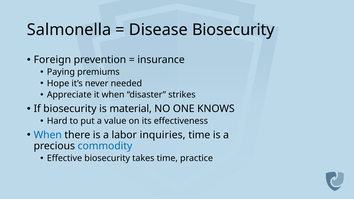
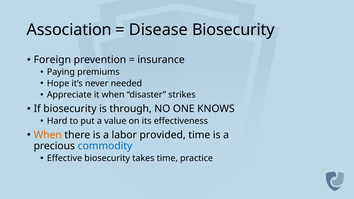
Salmonella: Salmonella -> Association
material: material -> through
When at (48, 135) colour: blue -> orange
inquiries: inquiries -> provided
